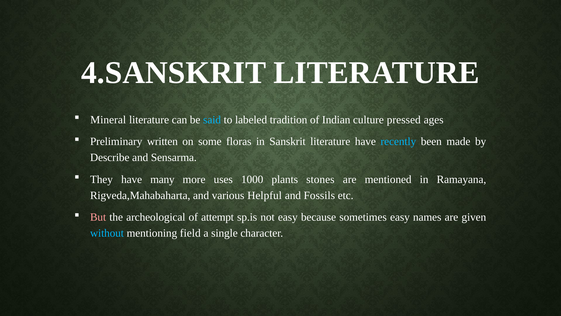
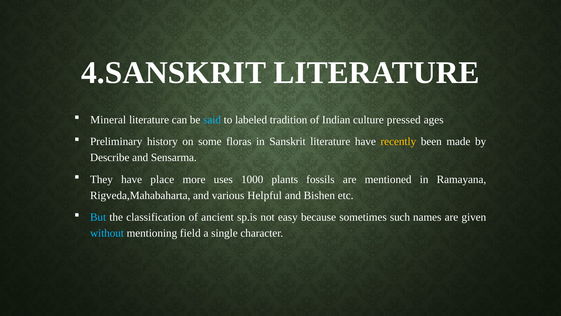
written: written -> history
recently colour: light blue -> yellow
many: many -> place
stones: stones -> fossils
Fossils: Fossils -> Bishen
But colour: pink -> light blue
archeological: archeological -> classification
attempt: attempt -> ancient
sometimes easy: easy -> such
